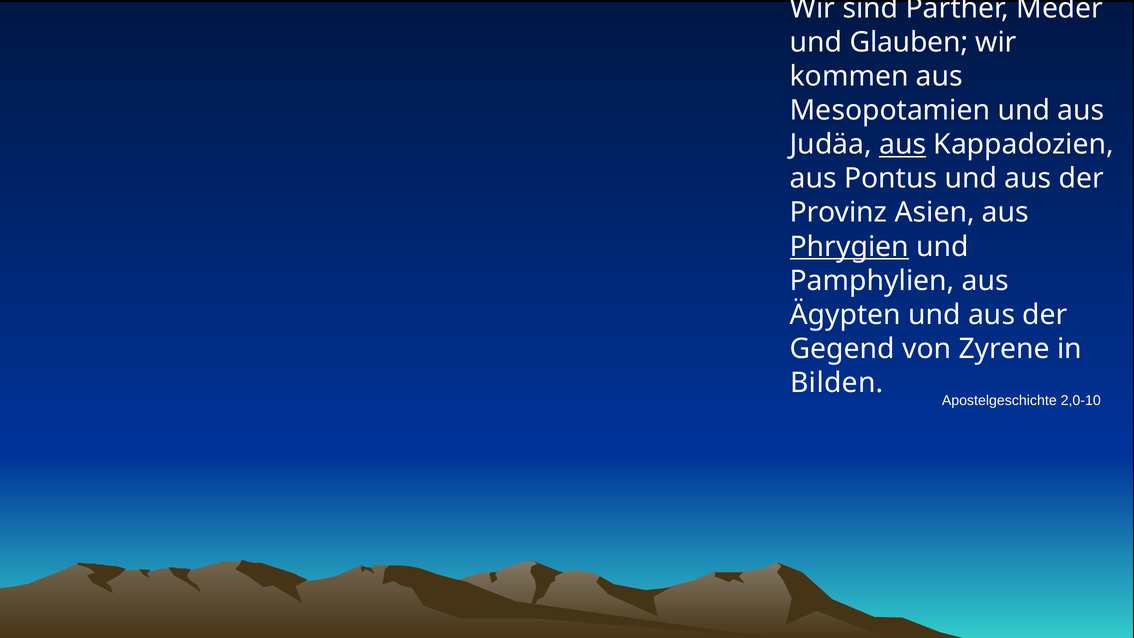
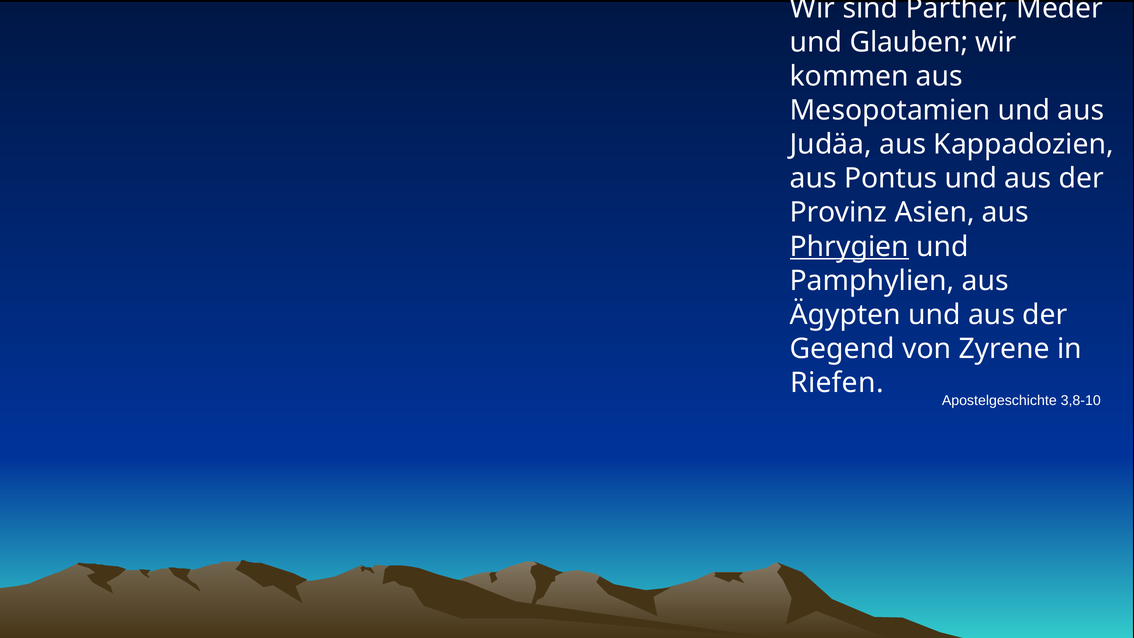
aus at (903, 145) underline: present -> none
Bilden: Bilden -> Riefen
2,0-10: 2,0-10 -> 3,8-10
